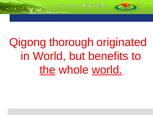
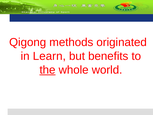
thorough: thorough -> methods
in World: World -> Learn
world at (107, 70) underline: present -> none
